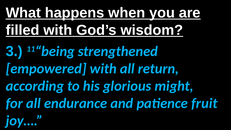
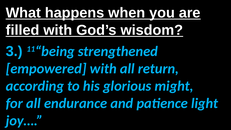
fruit: fruit -> light
